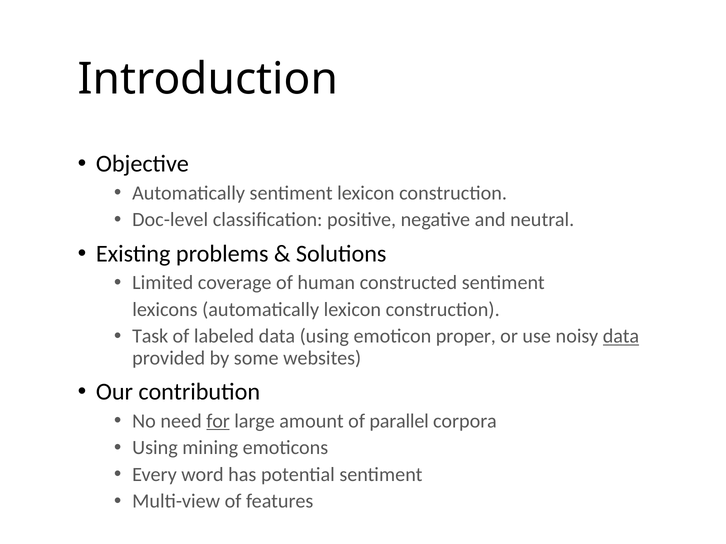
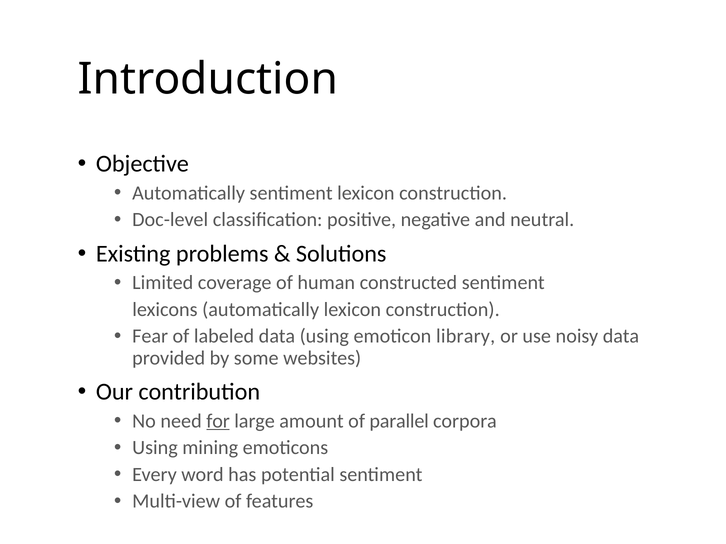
Task: Task -> Fear
proper: proper -> library
data at (621, 337) underline: present -> none
